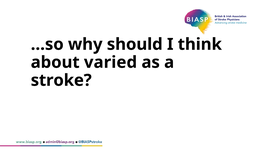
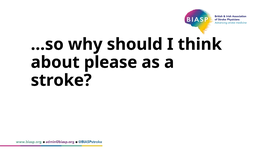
varied: varied -> please
